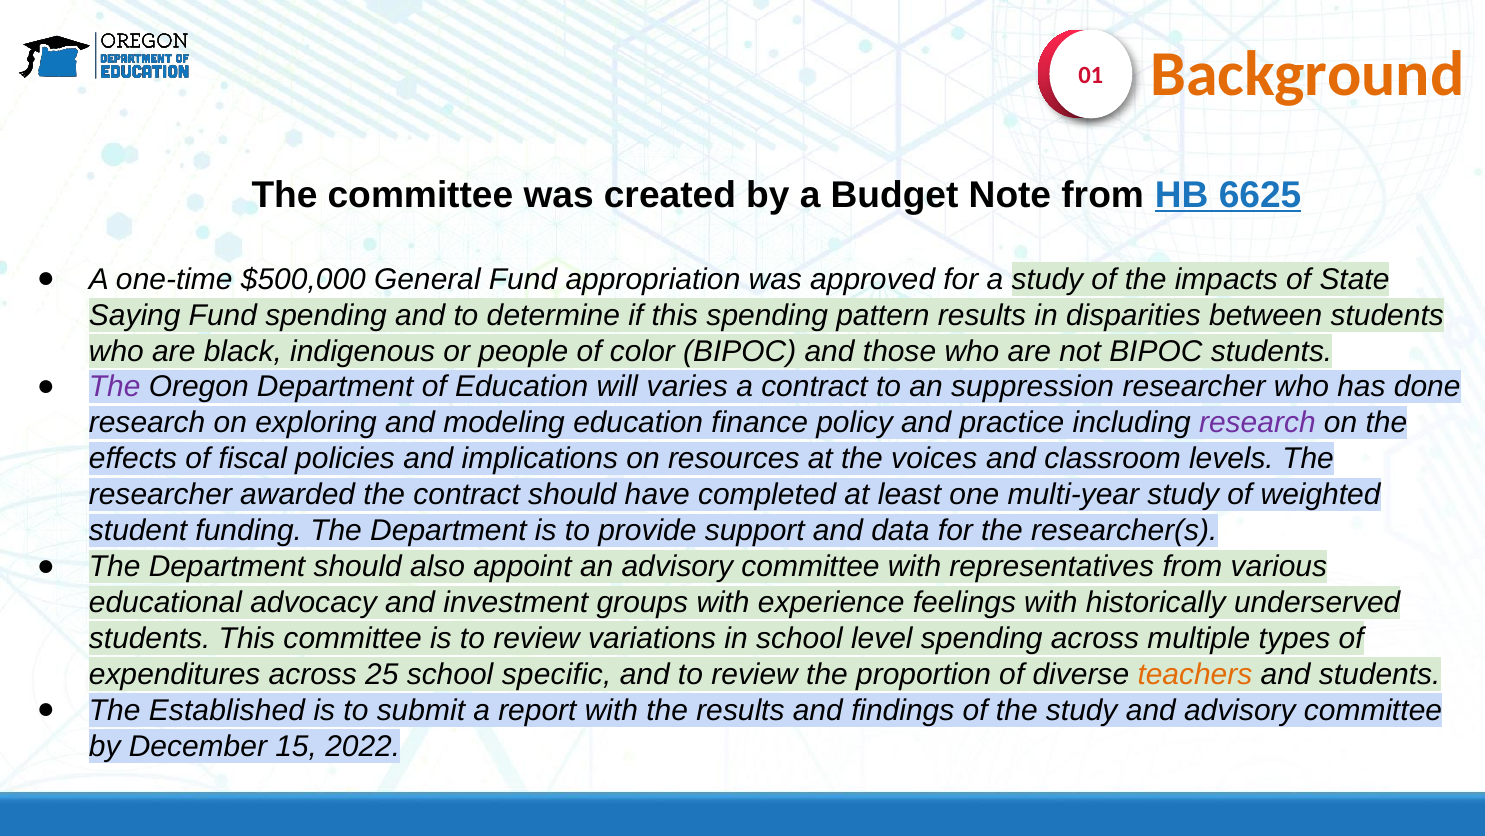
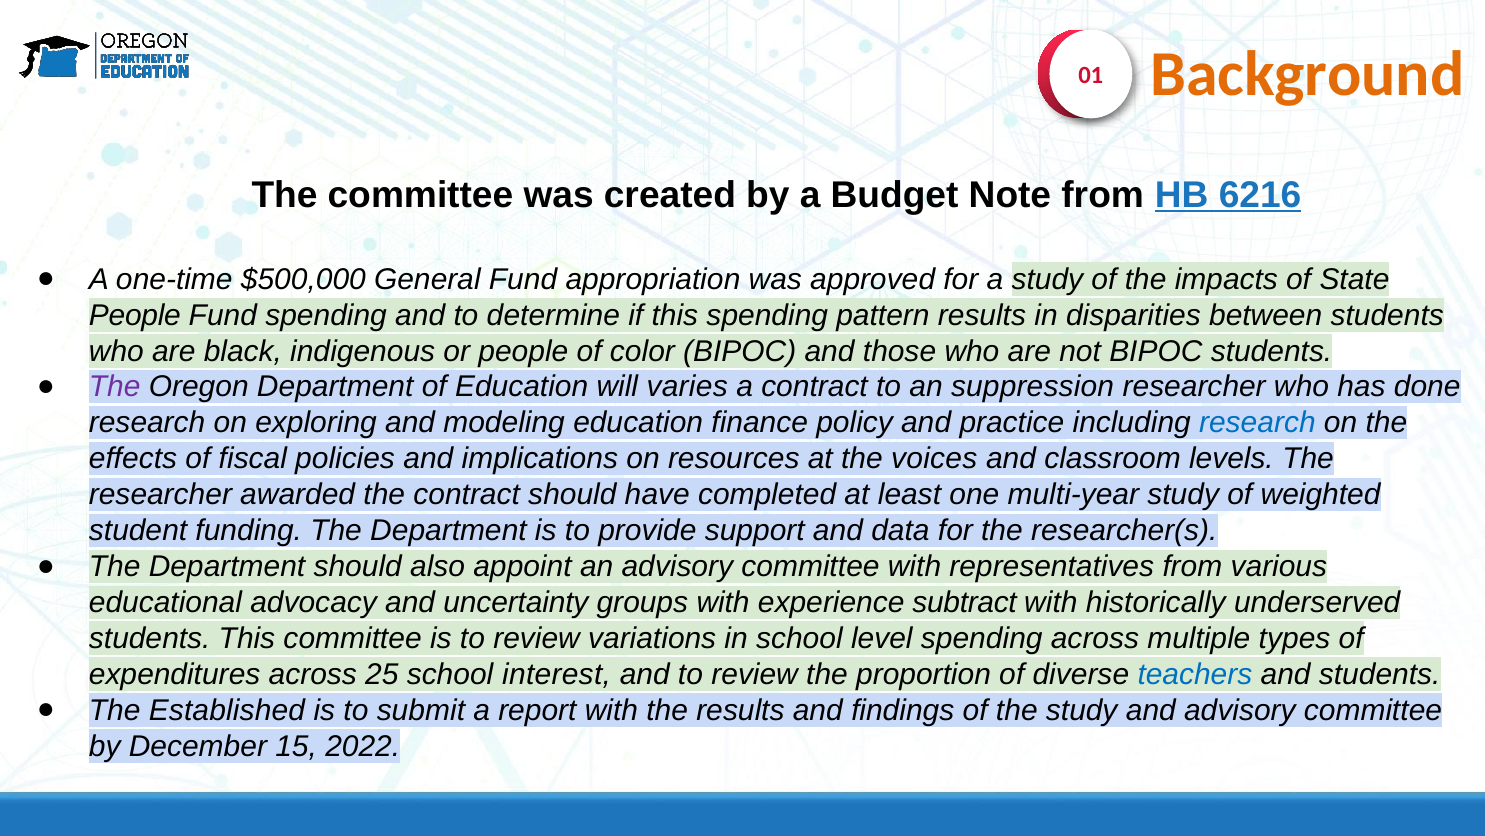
6625: 6625 -> 6216
Saying at (135, 315): Saying -> People
research at (1257, 423) colour: purple -> blue
investment: investment -> uncertainty
feelings: feelings -> subtract
specific: specific -> interest
teachers colour: orange -> blue
